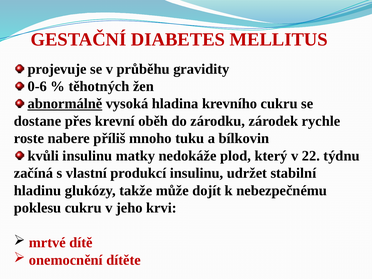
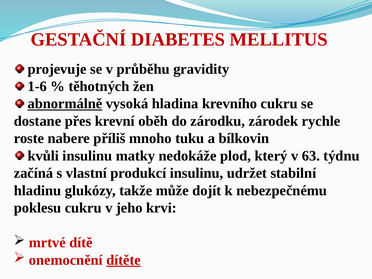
0-6: 0-6 -> 1-6
22: 22 -> 63
dítěte underline: none -> present
